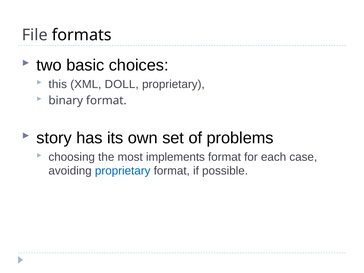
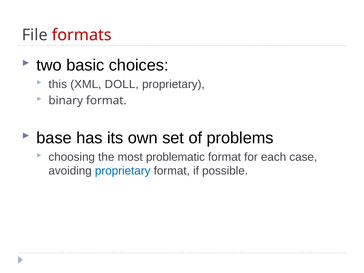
formats colour: black -> red
story: story -> base
implements: implements -> problematic
